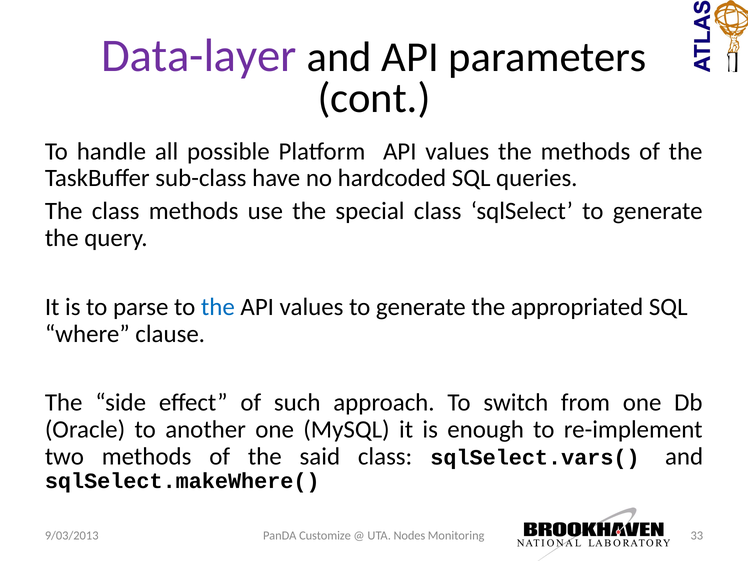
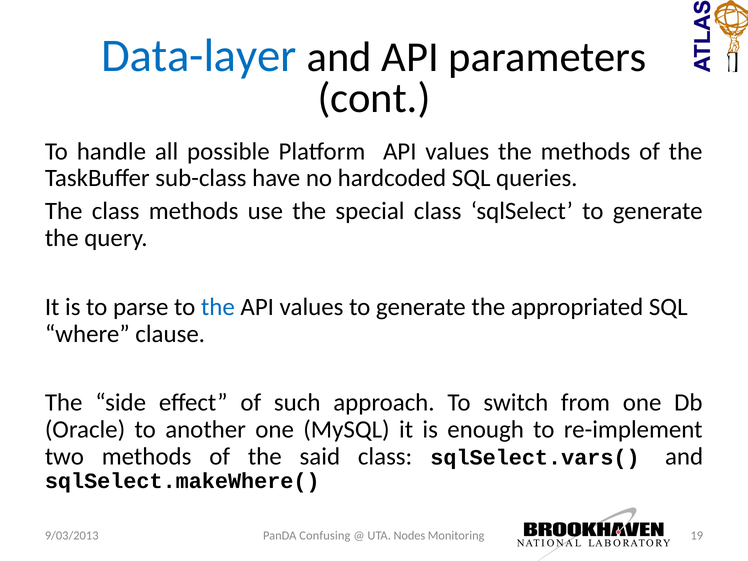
Data-layer colour: purple -> blue
Customize: Customize -> Confusing
33: 33 -> 19
